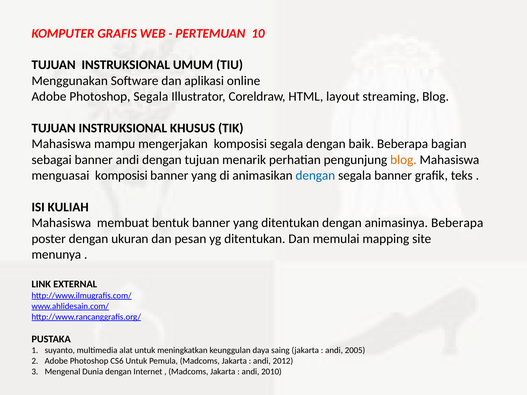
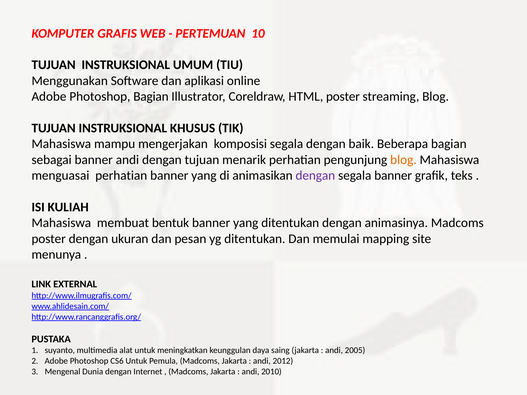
Photoshop Segala: Segala -> Bagian
HTML layout: layout -> poster
menguasai komposisi: komposisi -> perhatian
dengan at (315, 176) colour: blue -> purple
animasinya Beberapa: Beberapa -> Madcoms
